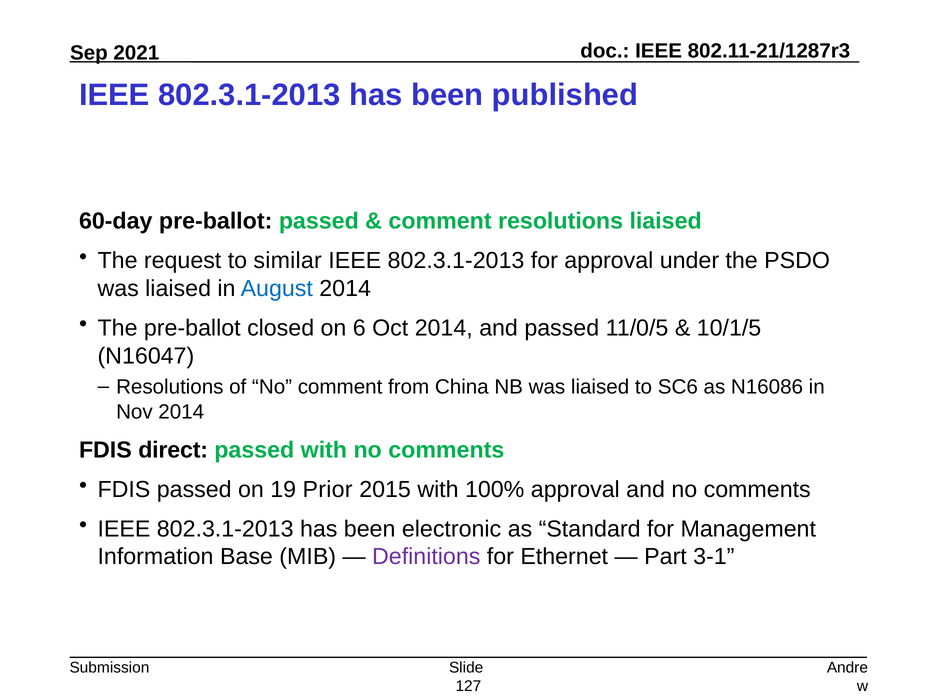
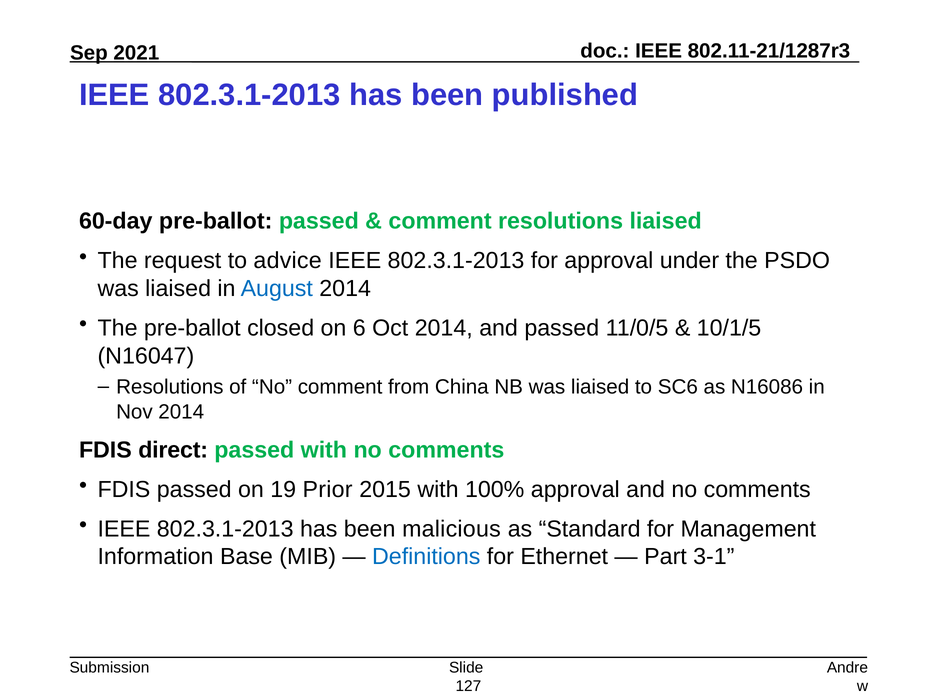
similar: similar -> advice
electronic: electronic -> malicious
Definitions colour: purple -> blue
